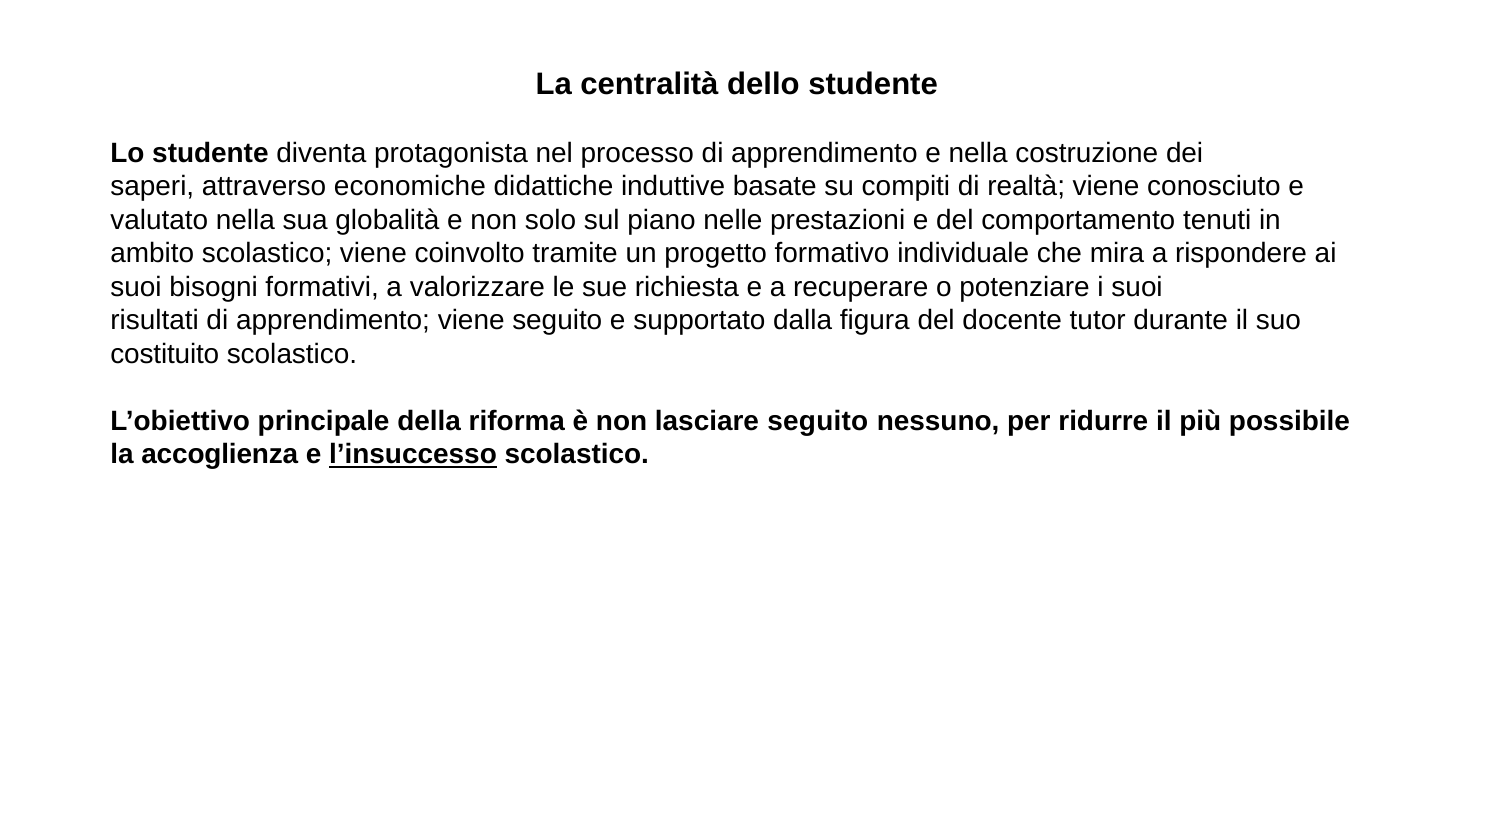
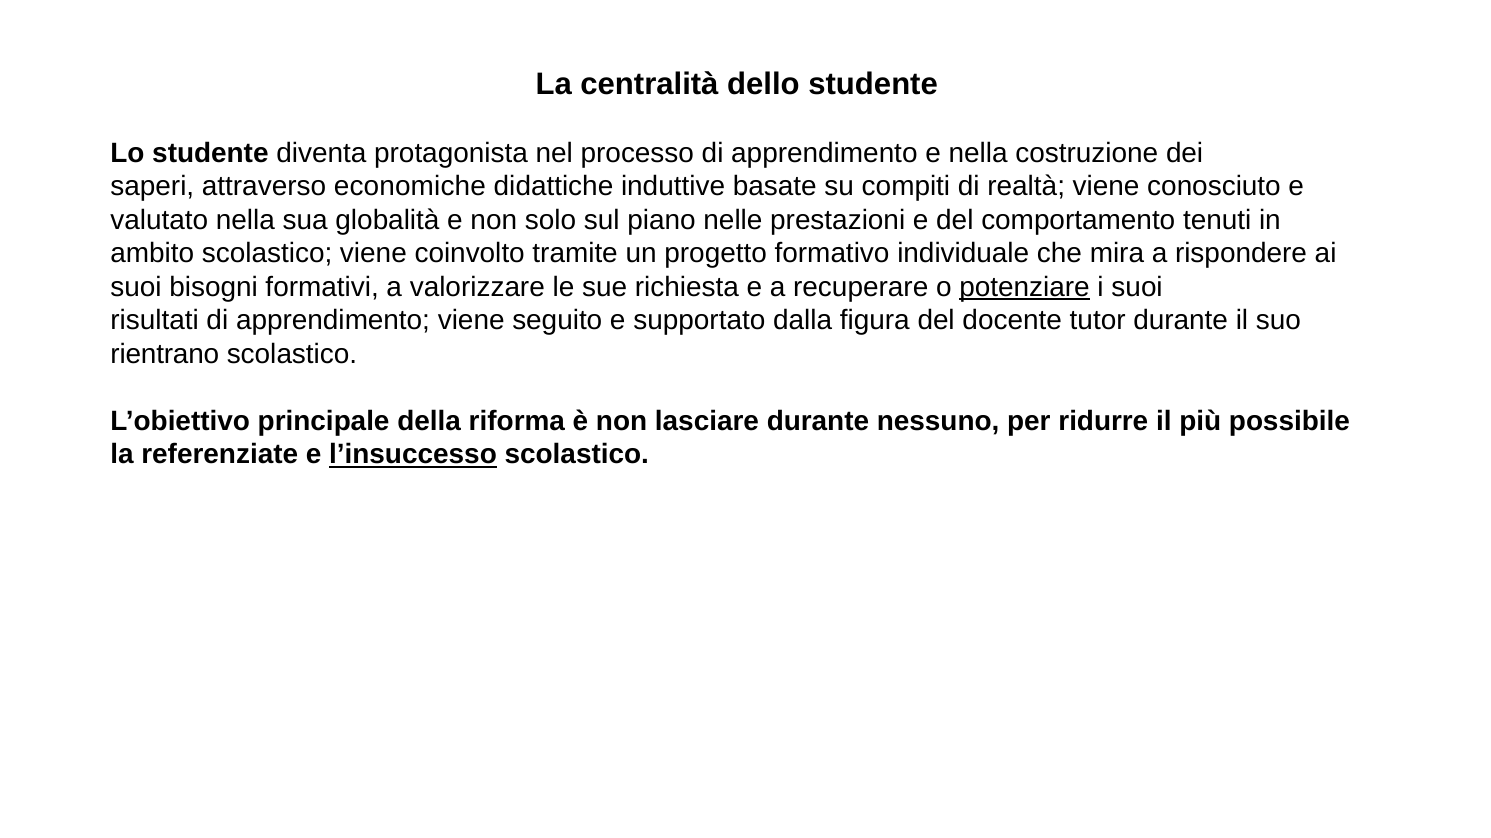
potenziare underline: none -> present
costituito: costituito -> rientrano
lasciare seguito: seguito -> durante
accoglienza: accoglienza -> referenziate
